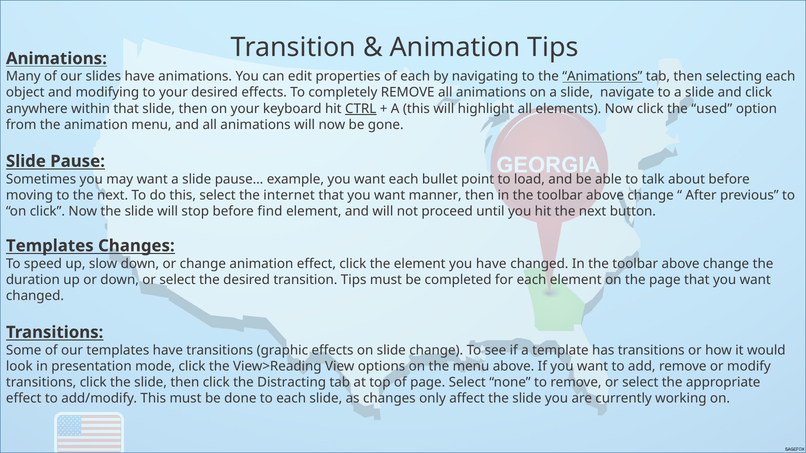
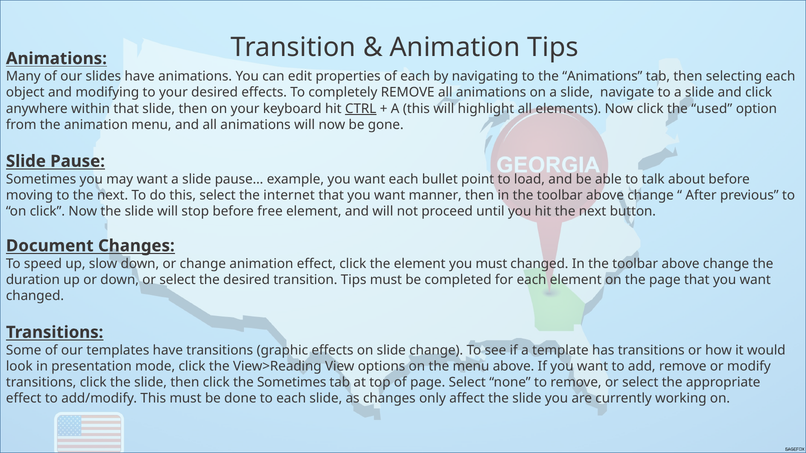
Animations at (602, 77) underline: present -> none
find: find -> free
Templates at (50, 246): Templates -> Document
you have: have -> must
the Distracting: Distracting -> Sometimes
